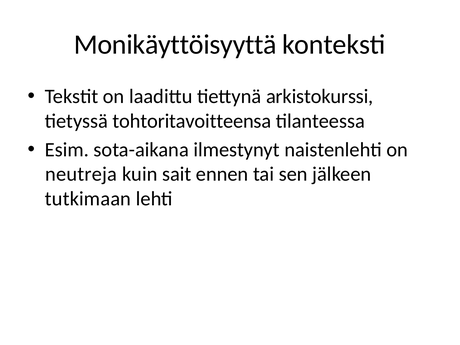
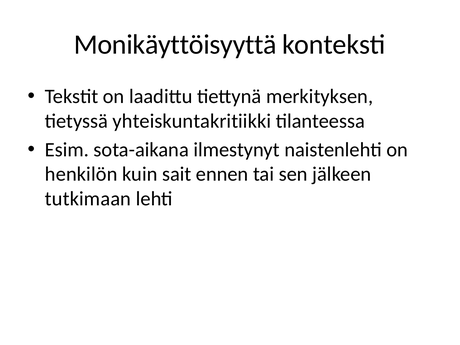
arkistokurssi: arkistokurssi -> merkityksen
tohtoritavoitteensa: tohtoritavoitteensa -> yhteiskuntakritiikki
neutreja: neutreja -> henkilön
